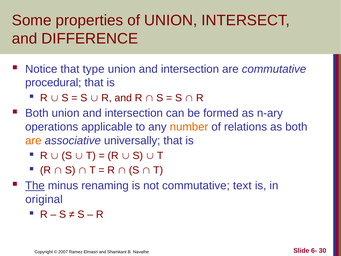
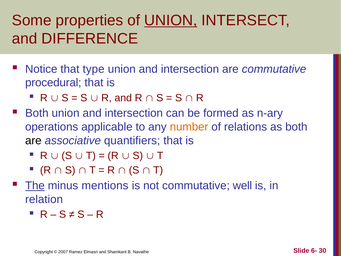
UNION at (171, 20) underline: none -> present
are at (33, 140) colour: orange -> black
universally: universally -> quantifiers
renaming: renaming -> mentions
text: text -> well
original: original -> relation
